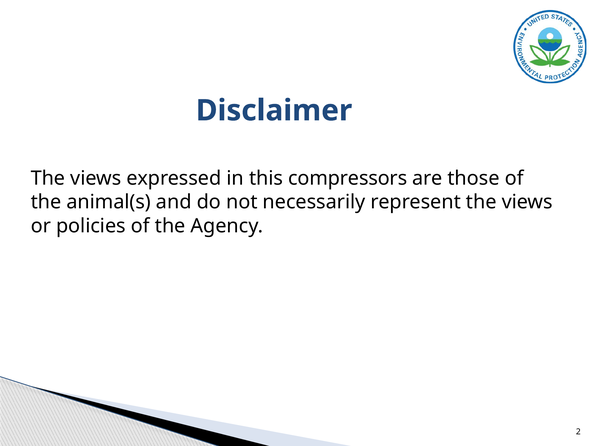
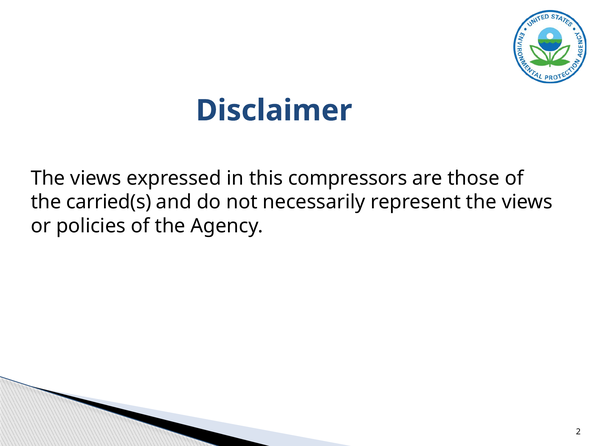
animal(s: animal(s -> carried(s
